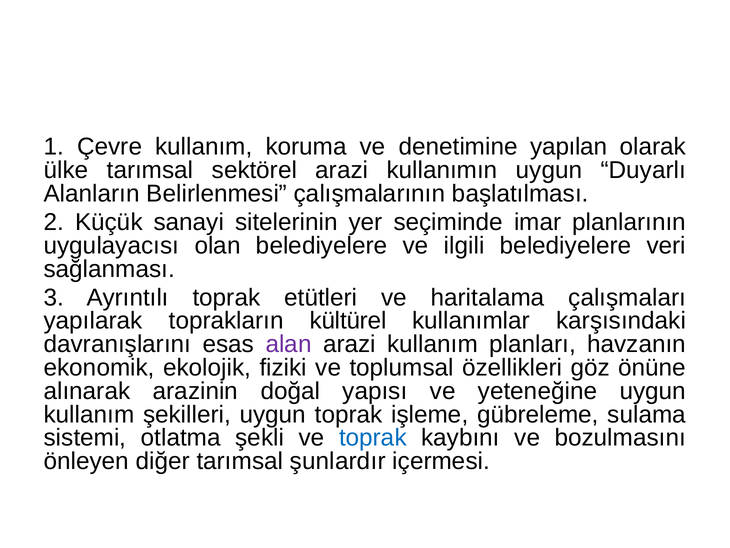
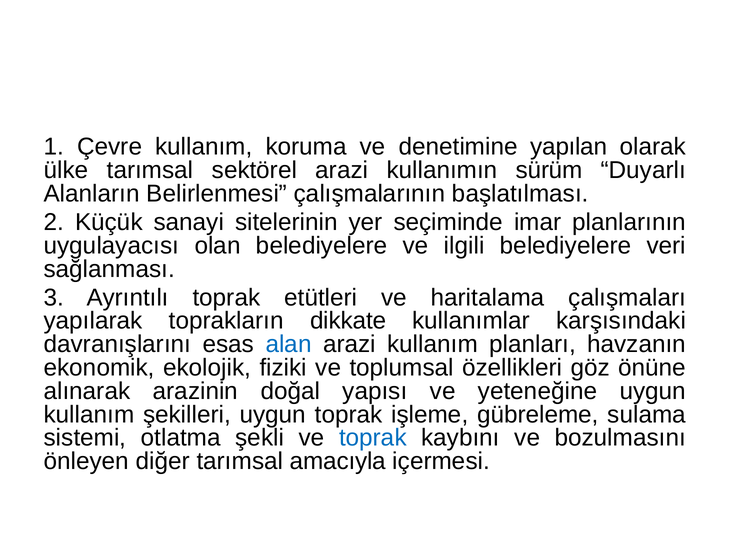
kullanımın uygun: uygun -> sürüm
kültürel: kültürel -> dikkate
alan colour: purple -> blue
şunlardır: şunlardır -> amacıyla
